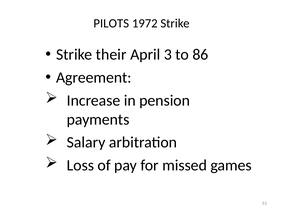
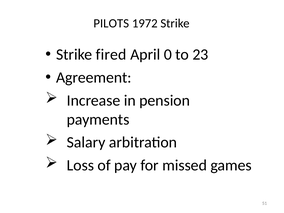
their: their -> fired
3: 3 -> 0
86: 86 -> 23
